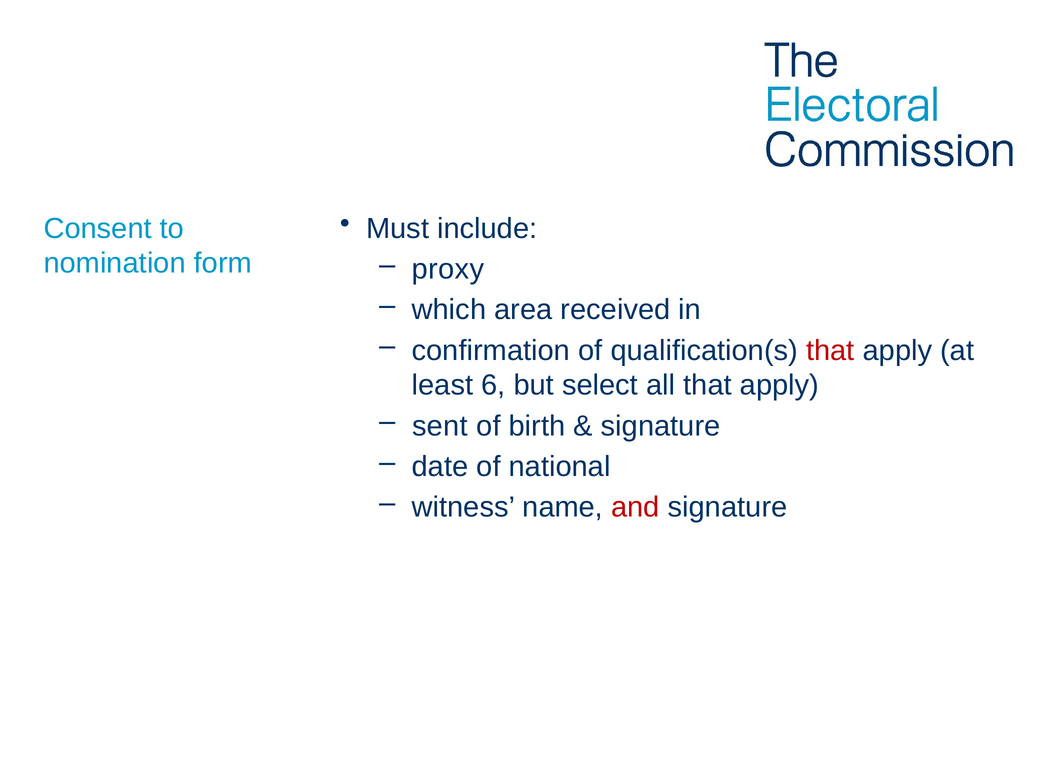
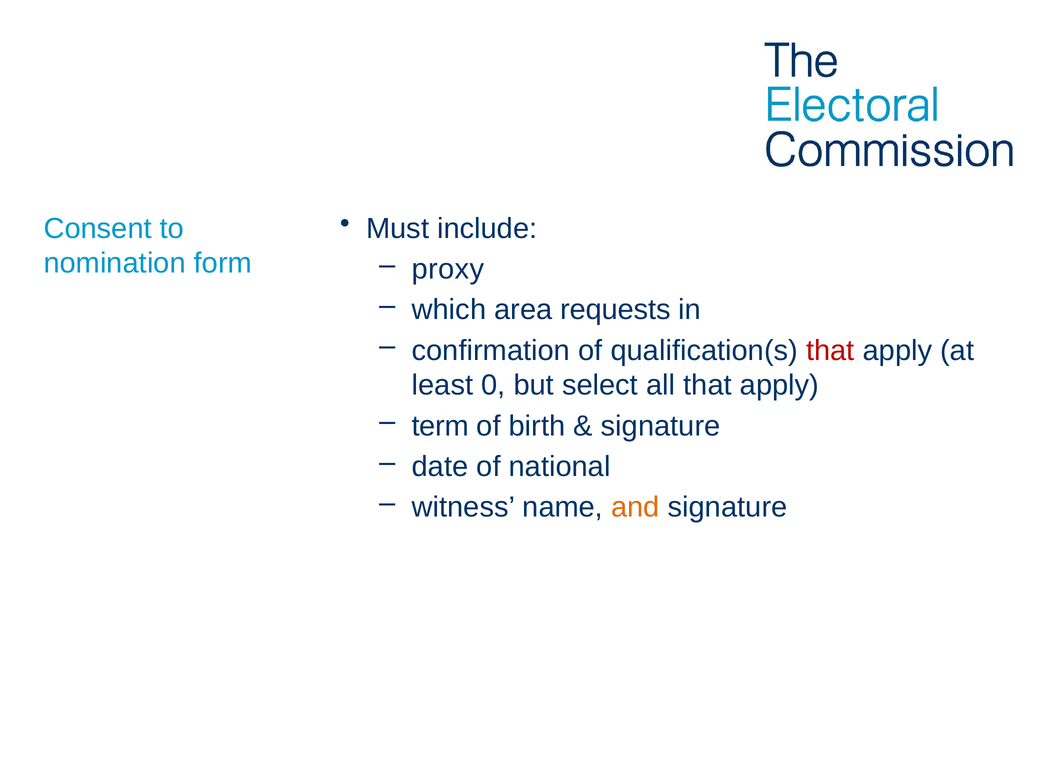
received: received -> requests
6: 6 -> 0
sent: sent -> term
and colour: red -> orange
